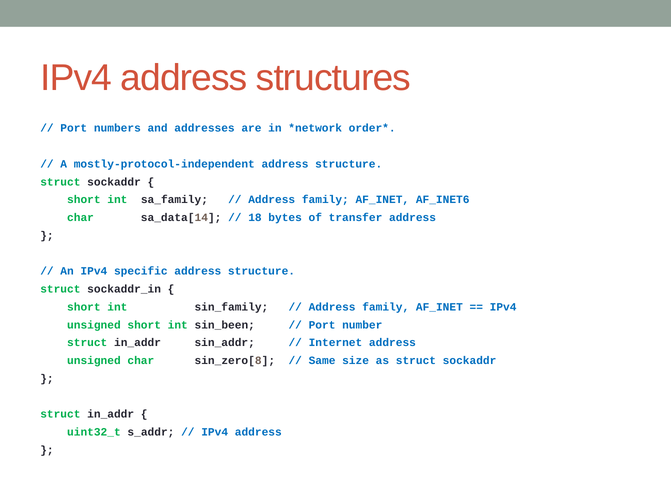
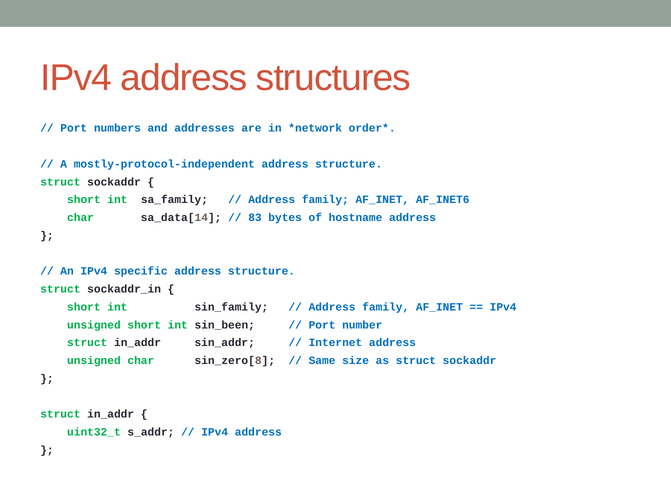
18: 18 -> 83
transfer: transfer -> hostname
